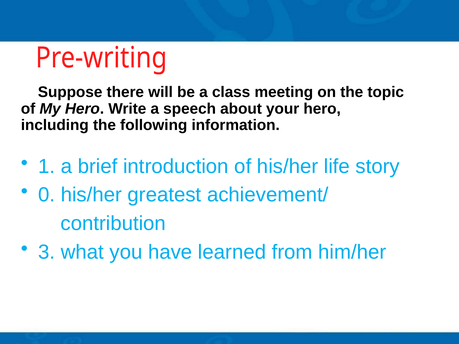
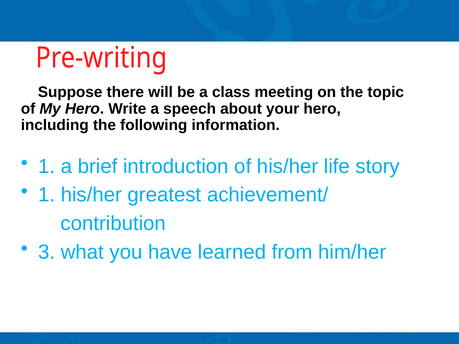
0 at (47, 195): 0 -> 1
